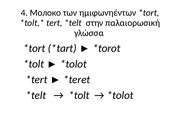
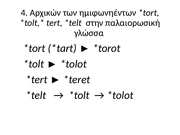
Молоко: Молоко -> Αρχικών
